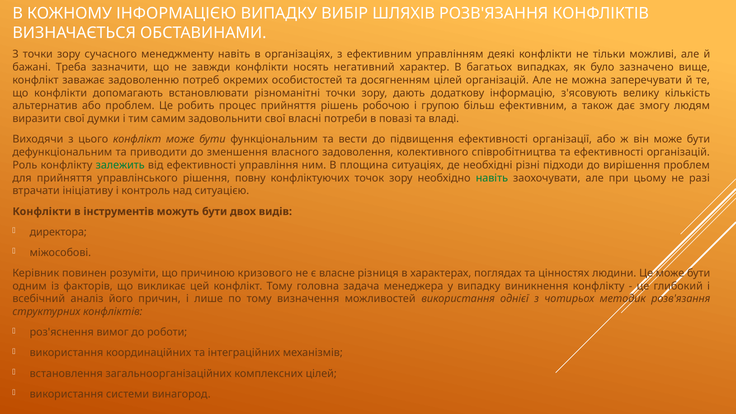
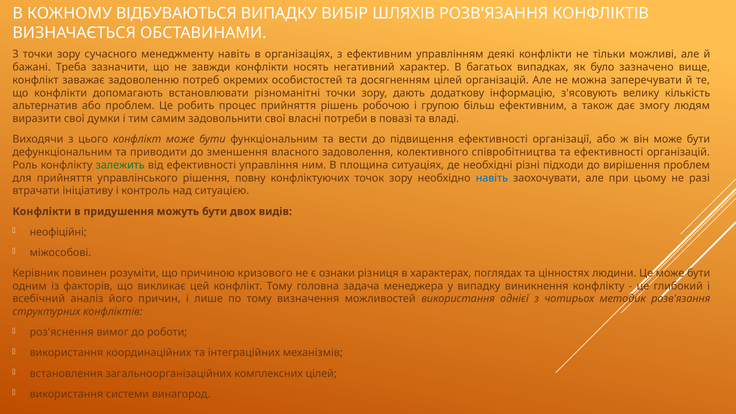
ІНФОРМАЦІЄЮ: ІНФОРМАЦІЄЮ -> ВІДБУВАЮТЬСЯ
навіть at (492, 178) colour: green -> blue
інструментів: інструментів -> придушення
директора: директора -> неофіційні
власне: власне -> ознаки
